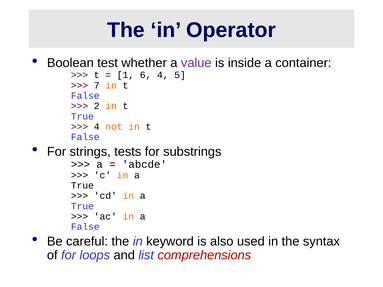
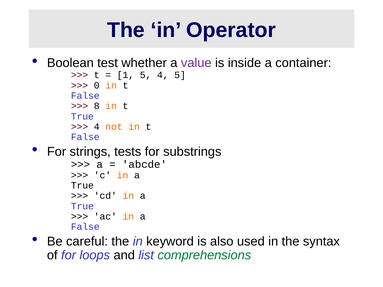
1 6: 6 -> 5
7: 7 -> 0
2: 2 -> 8
comprehensions colour: red -> green
